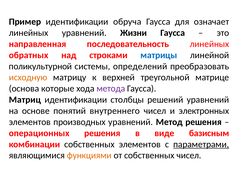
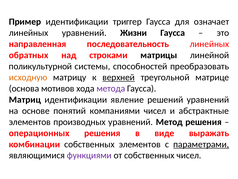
обруча: обруча -> триггер
матрицы colour: blue -> black
определений: определений -> способностей
верхней underline: none -> present
которые: которые -> мотивов
столбцы: столбцы -> явление
внутреннего: внутреннего -> компаниями
электронных: электронных -> абстрактные
базисным: базисным -> выражать
функциями colour: orange -> purple
